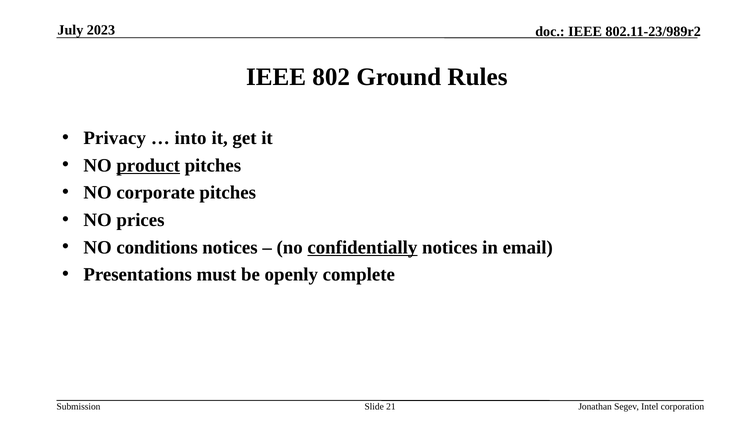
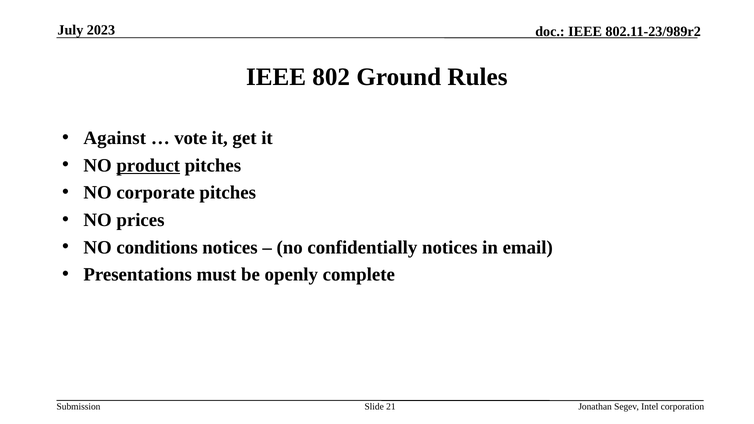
Privacy: Privacy -> Against
into: into -> vote
confidentially underline: present -> none
